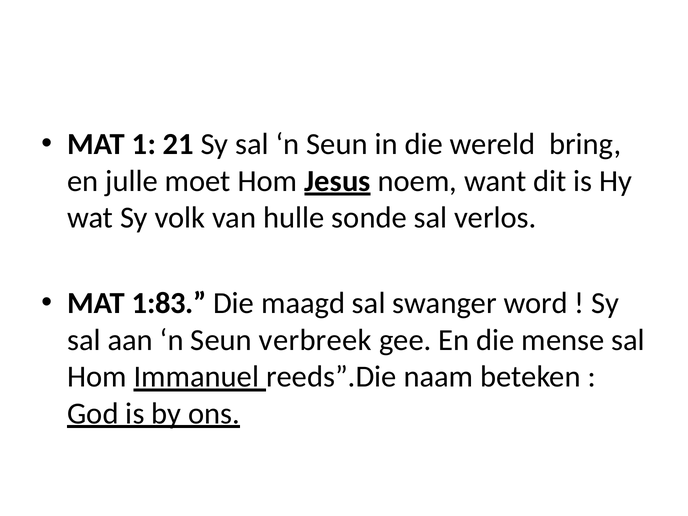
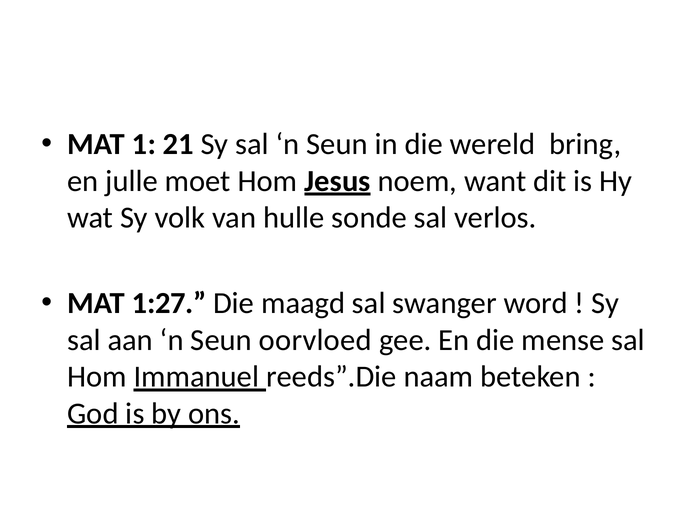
1:83: 1:83 -> 1:27
verbreek: verbreek -> oorvloed
